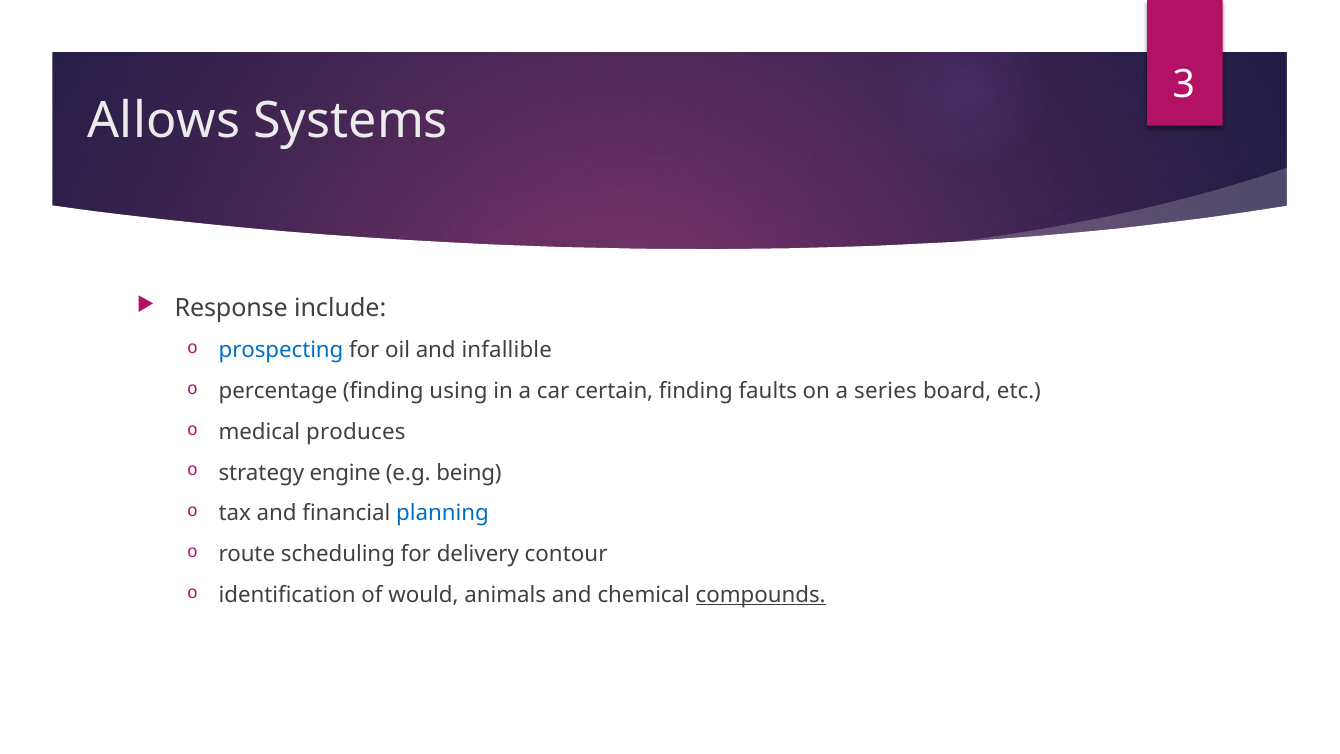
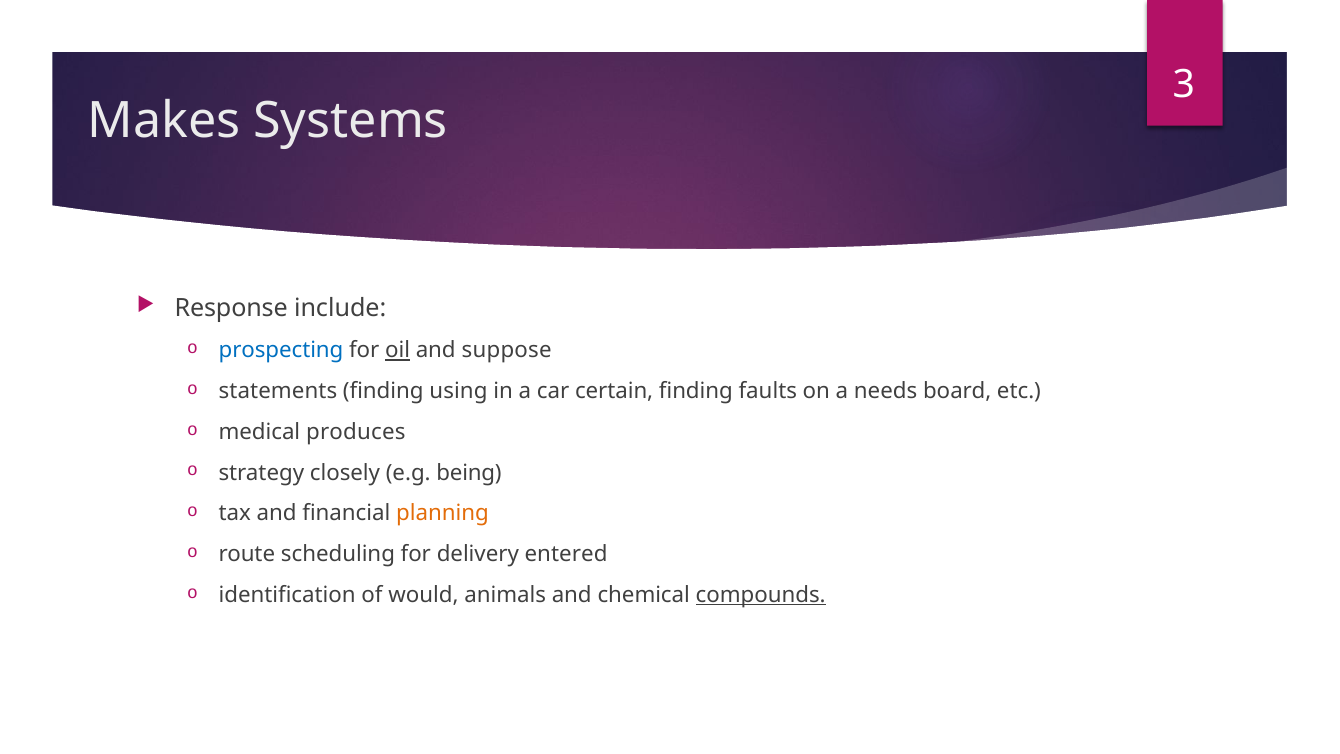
Allows: Allows -> Makes
oil underline: none -> present
infallible: infallible -> suppose
percentage: percentage -> statements
series: series -> needs
engine: engine -> closely
planning colour: blue -> orange
contour: contour -> entered
